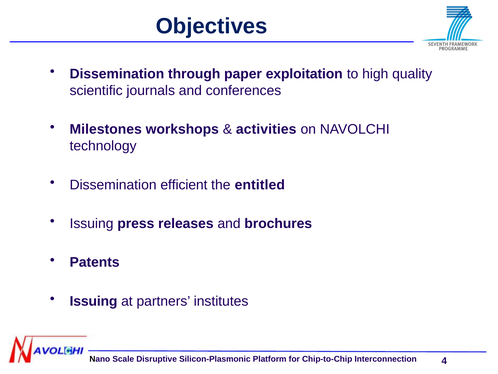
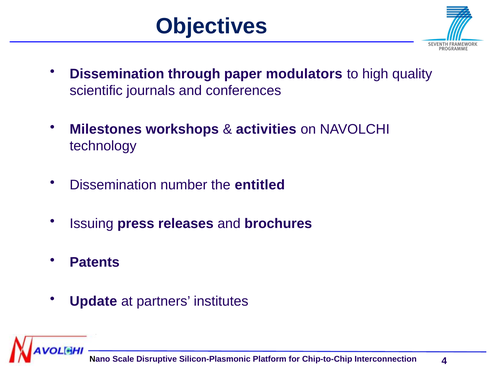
exploitation: exploitation -> modulators
efficient: efficient -> number
Issuing at (93, 301): Issuing -> Update
